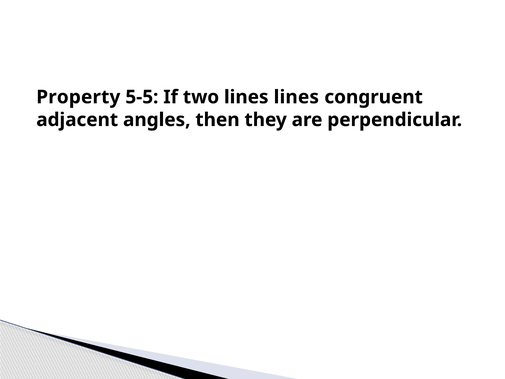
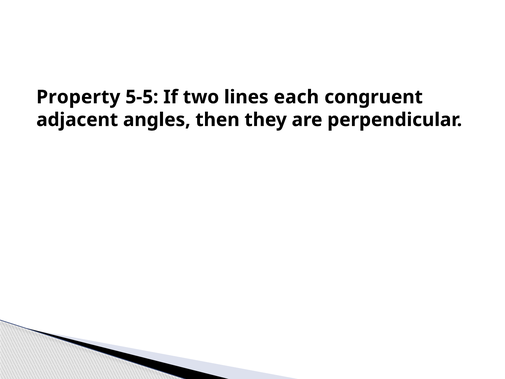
lines lines: lines -> each
